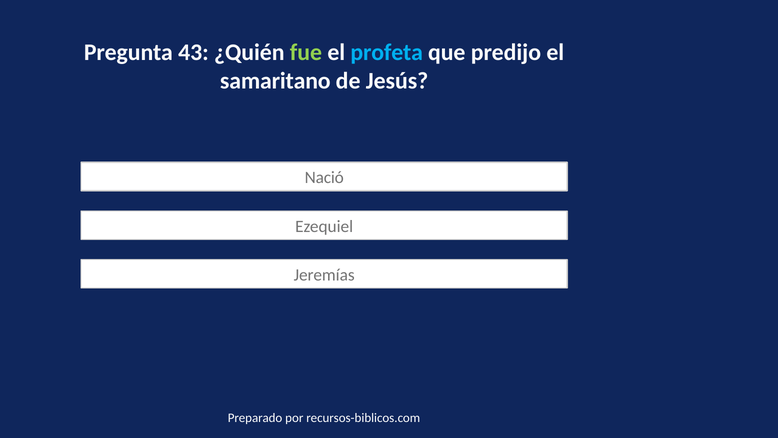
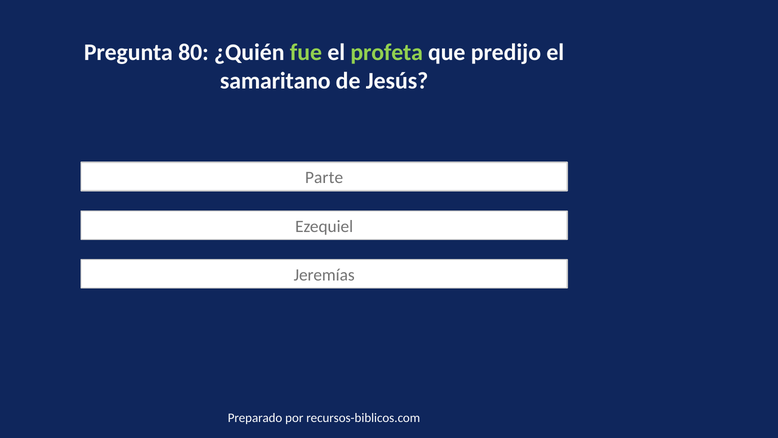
43: 43 -> 80
profeta colour: light blue -> light green
Nació: Nació -> Parte
